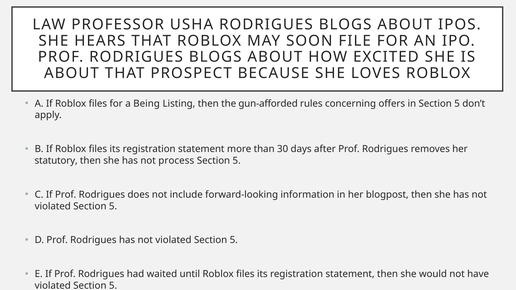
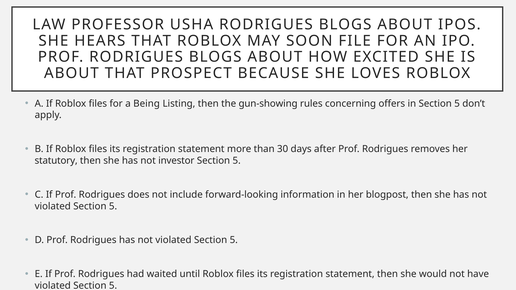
gun-afforded: gun-afforded -> gun-showing
process: process -> investor
